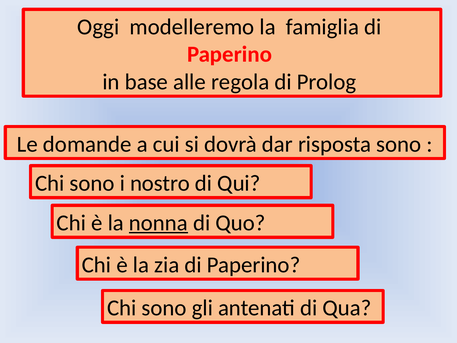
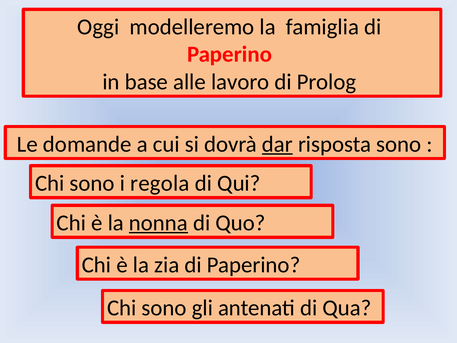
regola: regola -> lavoro
dar underline: none -> present
nostro: nostro -> regola
